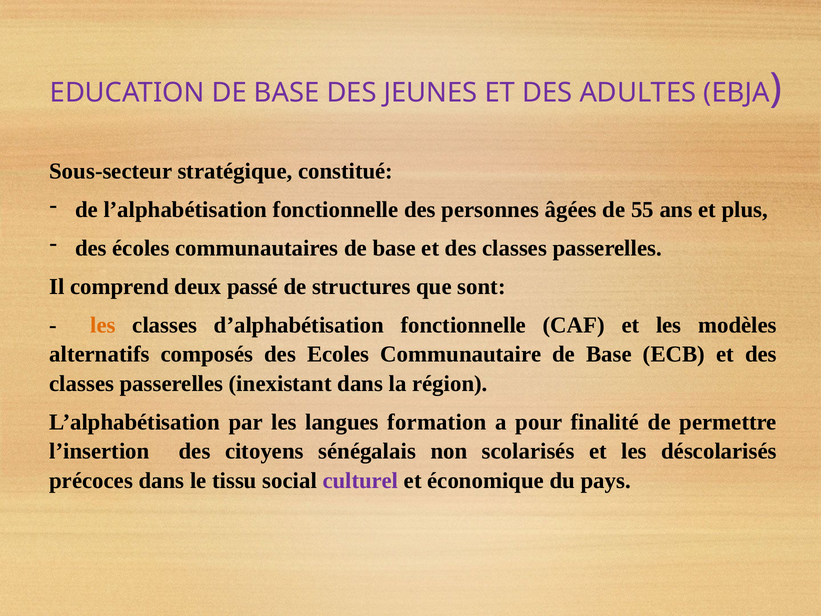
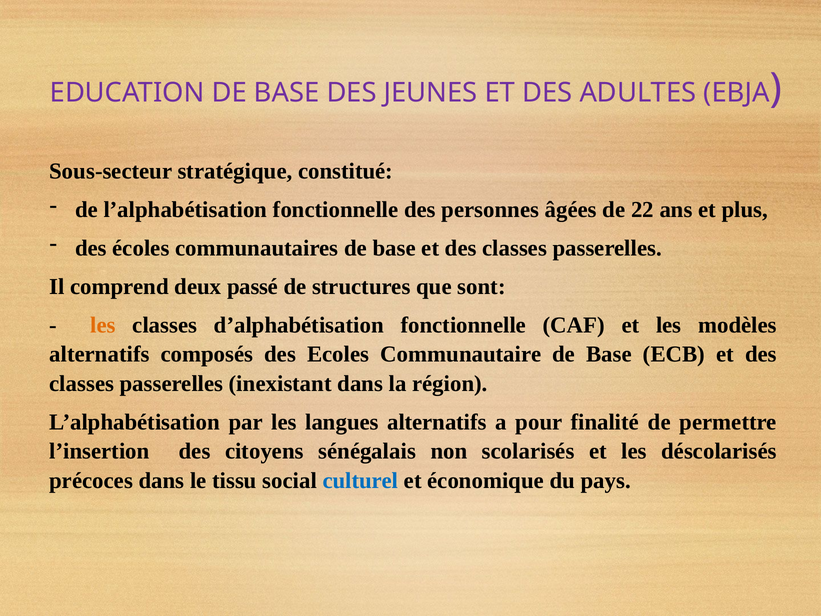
55: 55 -> 22
langues formation: formation -> alternatifs
culturel colour: purple -> blue
